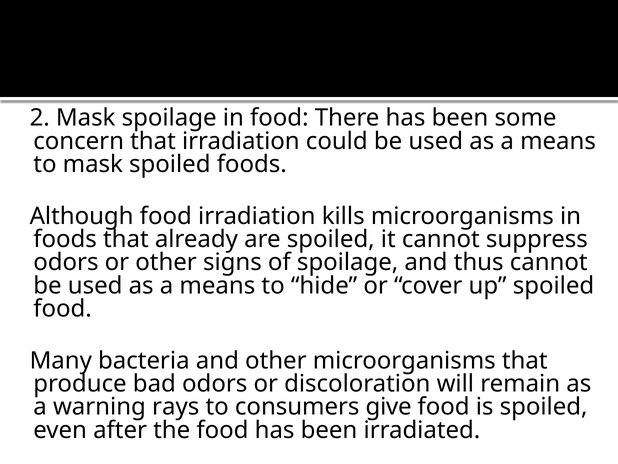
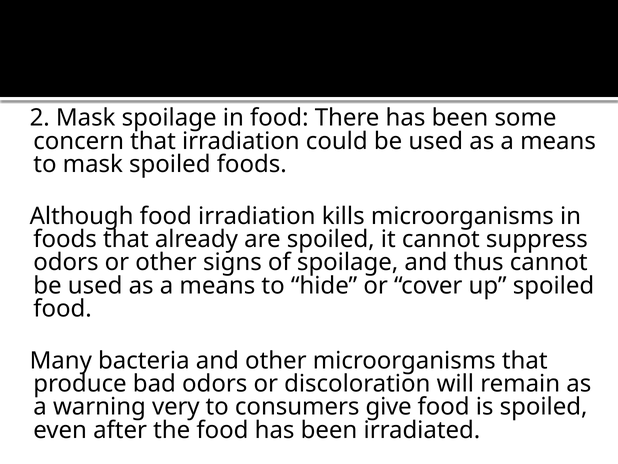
rays: rays -> very
